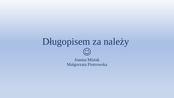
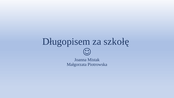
należy: należy -> szkołę
